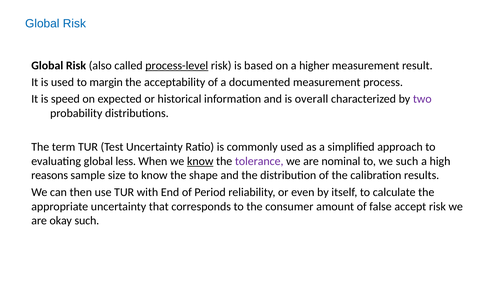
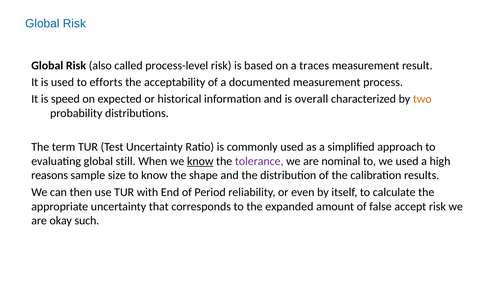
process-level underline: present -> none
higher: higher -> traces
margin: margin -> efforts
two colour: purple -> orange
less: less -> still
we such: such -> used
consumer: consumer -> expanded
